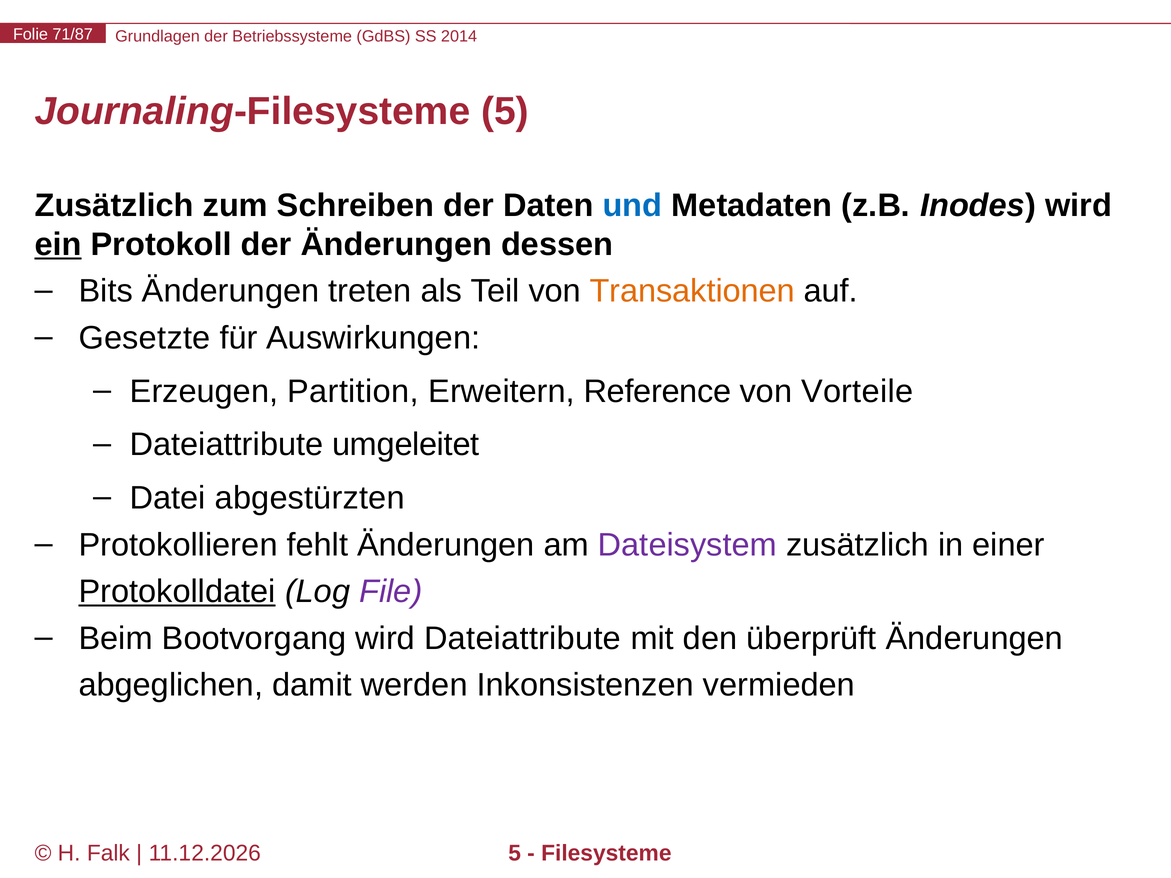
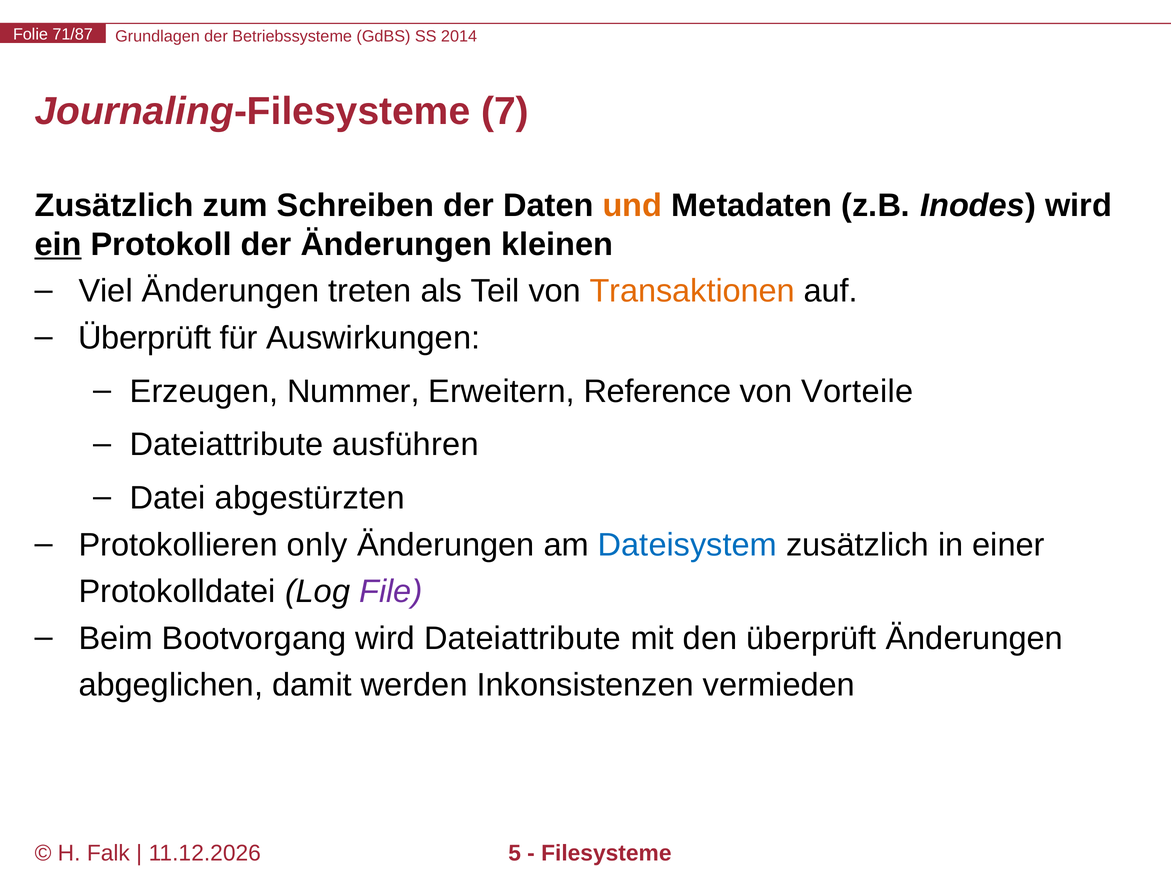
Journaling-Filesysteme 5: 5 -> 7
und colour: blue -> orange
dessen: dessen -> kleinen
Bits: Bits -> Viel
Gesetzte at (144, 338): Gesetzte -> Überprüft
Partition: Partition -> Nummer
umgeleitet: umgeleitet -> ausführen
fehlt: fehlt -> only
Dateisystem colour: purple -> blue
Protokolldatei underline: present -> none
